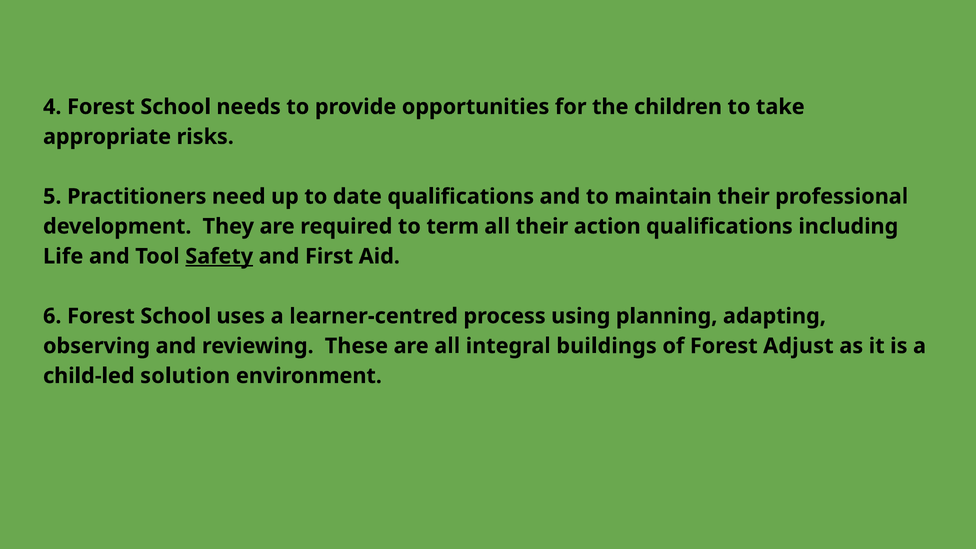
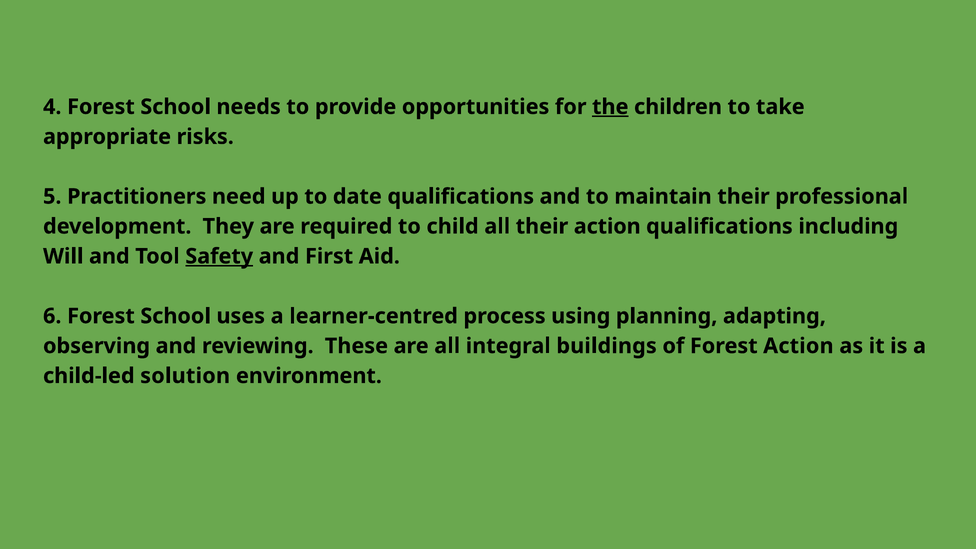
the underline: none -> present
term: term -> child
Life: Life -> Will
Forest Adjust: Adjust -> Action
